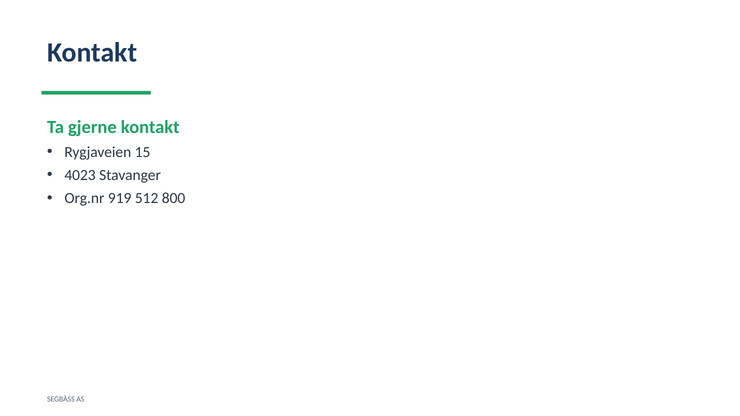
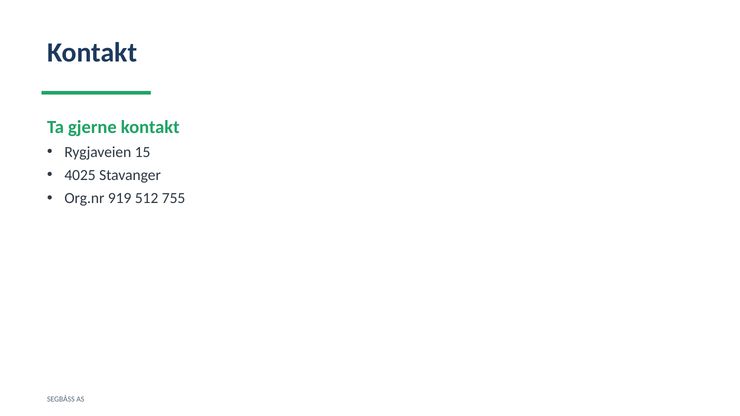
4023: 4023 -> 4025
800: 800 -> 755
